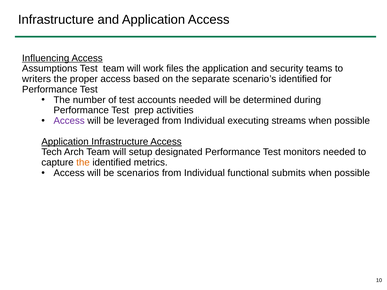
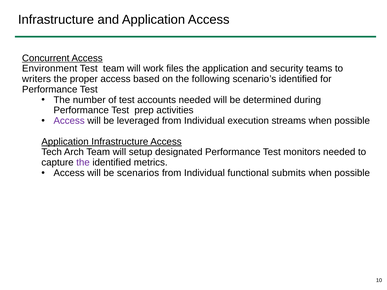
Influencing: Influencing -> Concurrent
Assumptions: Assumptions -> Environment
separate: separate -> following
executing: executing -> execution
the at (83, 163) colour: orange -> purple
